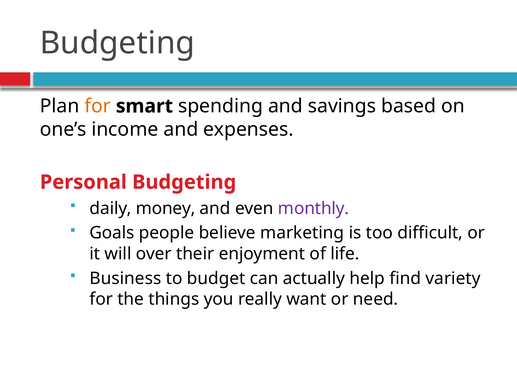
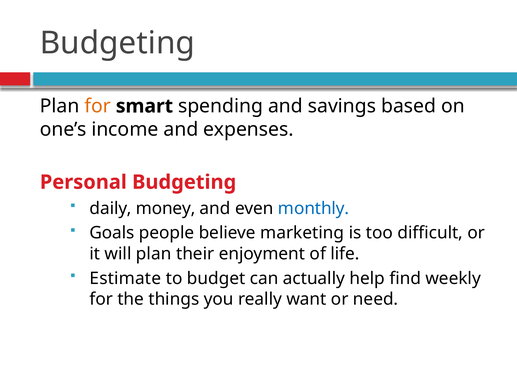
monthly colour: purple -> blue
will over: over -> plan
Business: Business -> Estimate
variety: variety -> weekly
